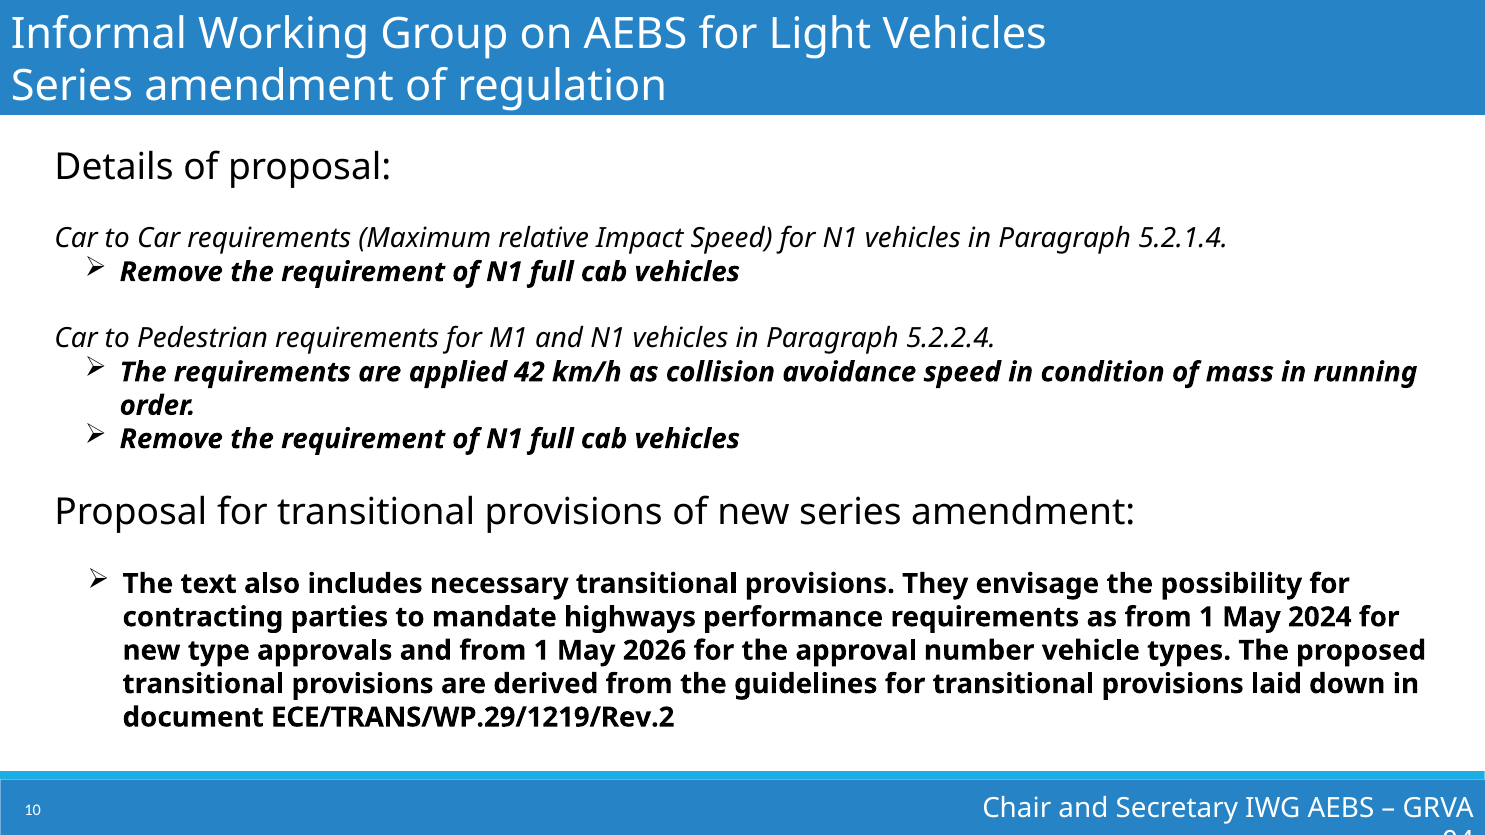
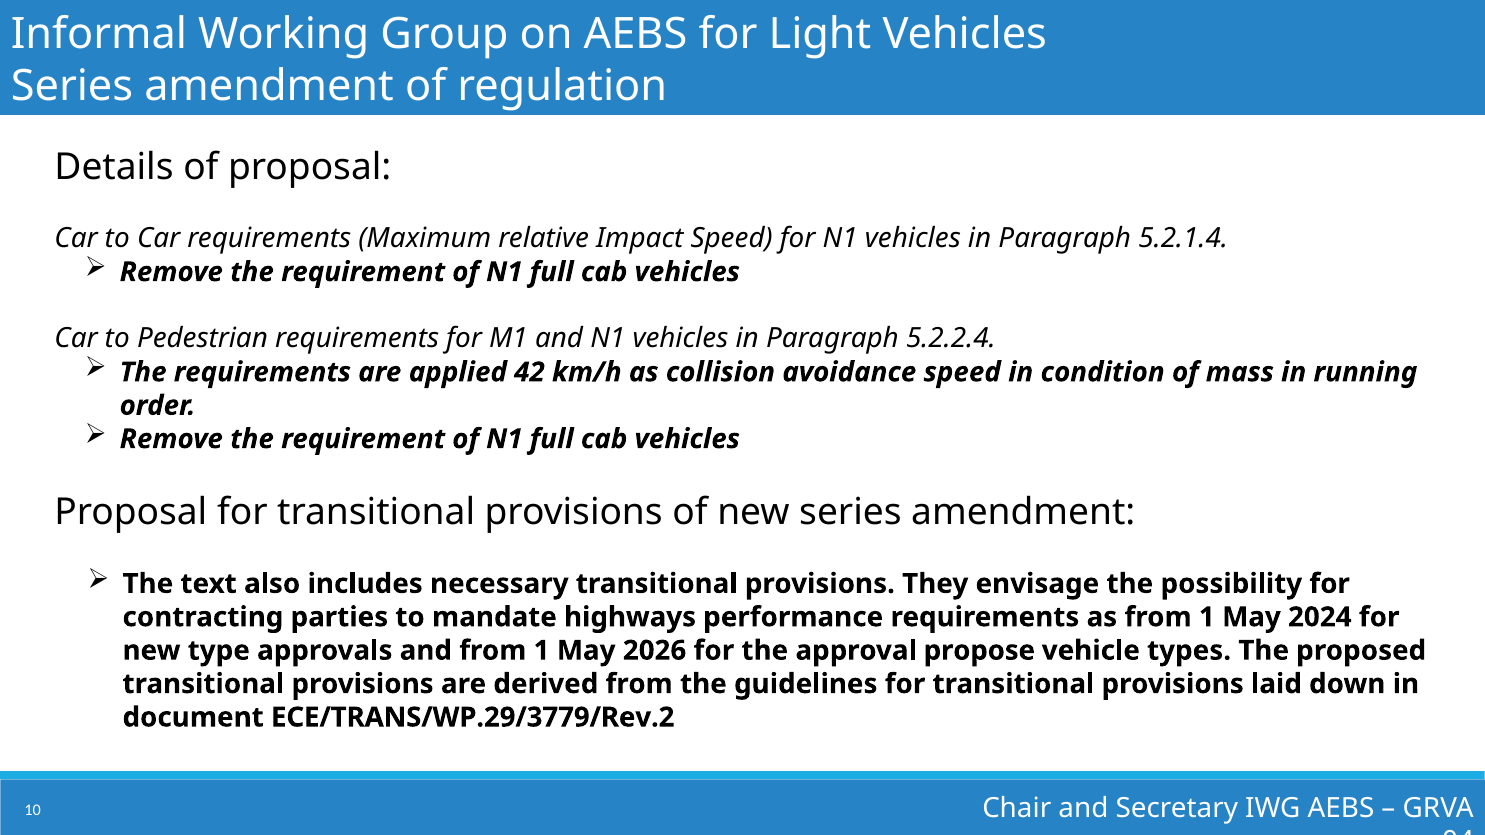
number: number -> propose
ECE/TRANS/WP.29/1219/Rev.2: ECE/TRANS/WP.29/1219/Rev.2 -> ECE/TRANS/WP.29/3779/Rev.2
